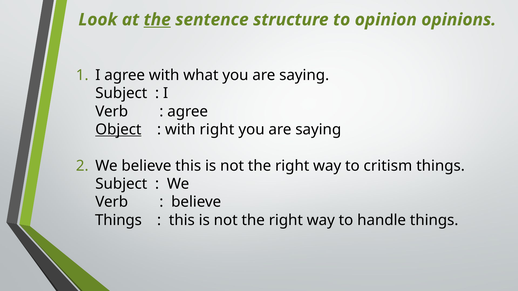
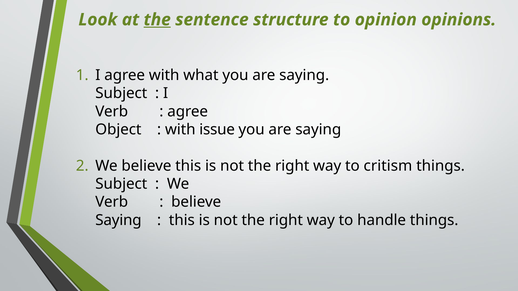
Object underline: present -> none
with right: right -> issue
Things at (118, 220): Things -> Saying
